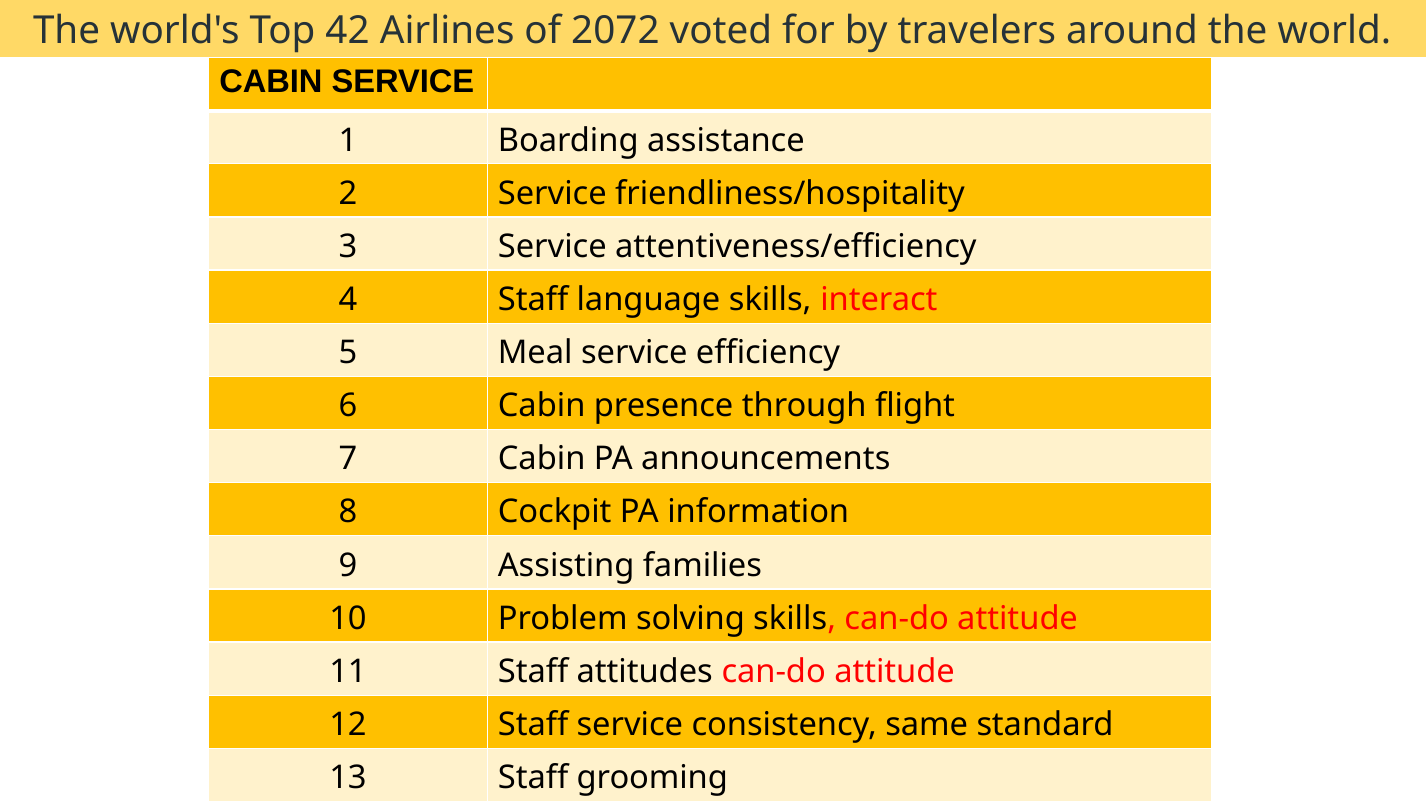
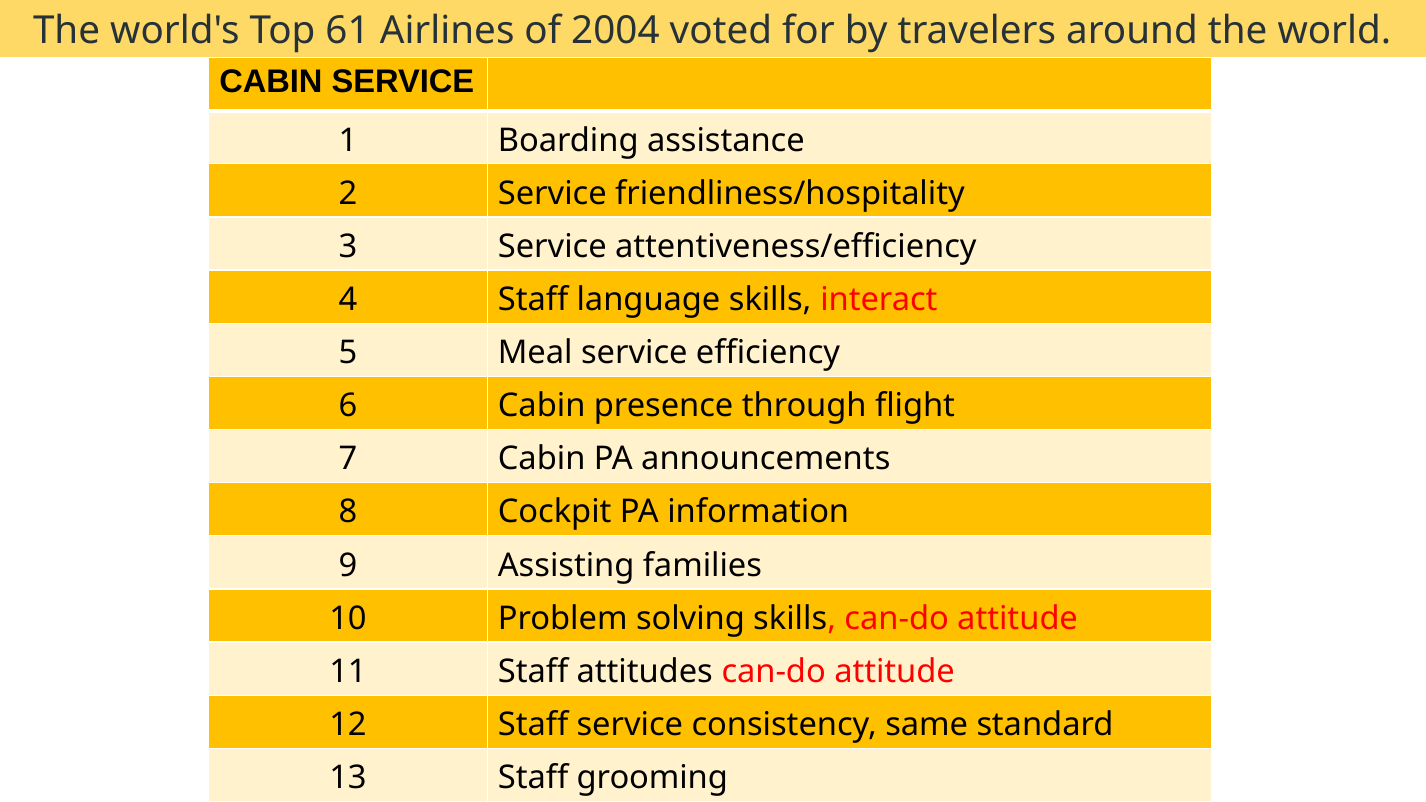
42: 42 -> 61
2072: 2072 -> 2004
